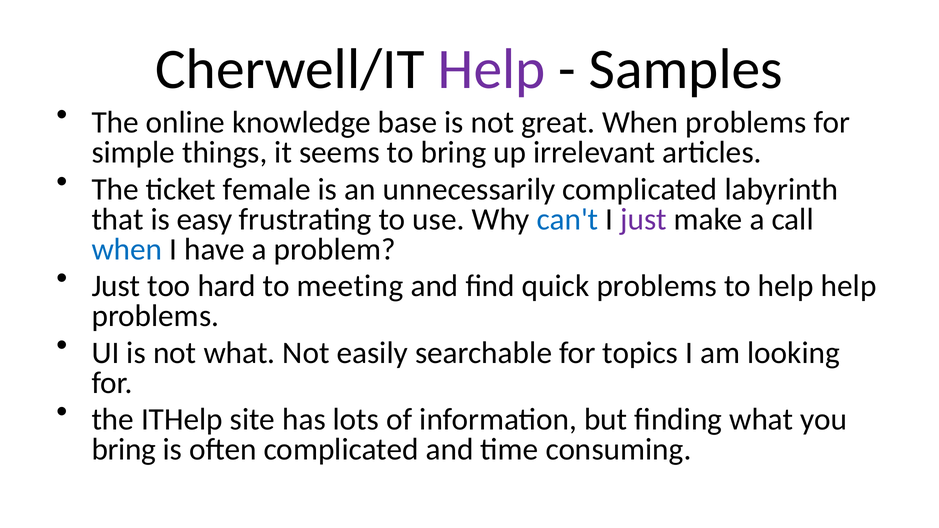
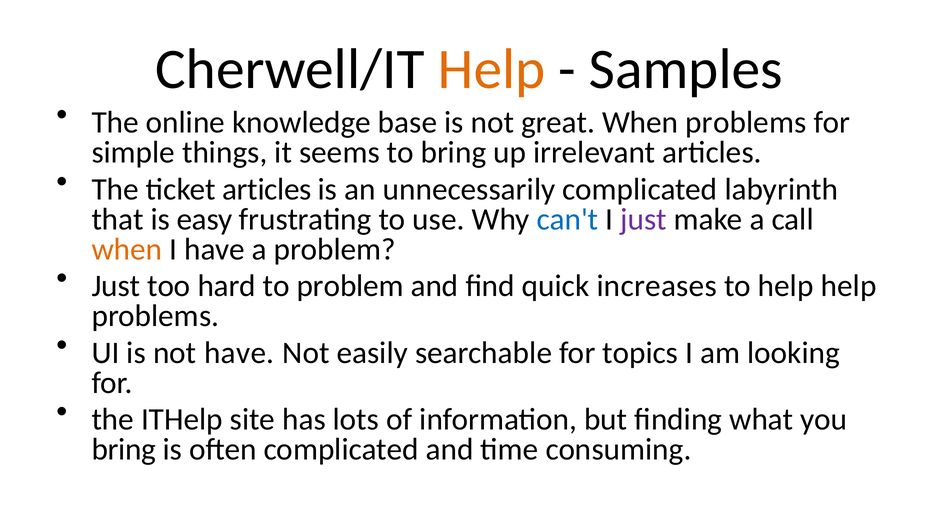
Help at (492, 69) colour: purple -> orange
ticket female: female -> articles
when at (127, 249) colour: blue -> orange
to meeting: meeting -> problem
quick problems: problems -> increases
not what: what -> have
